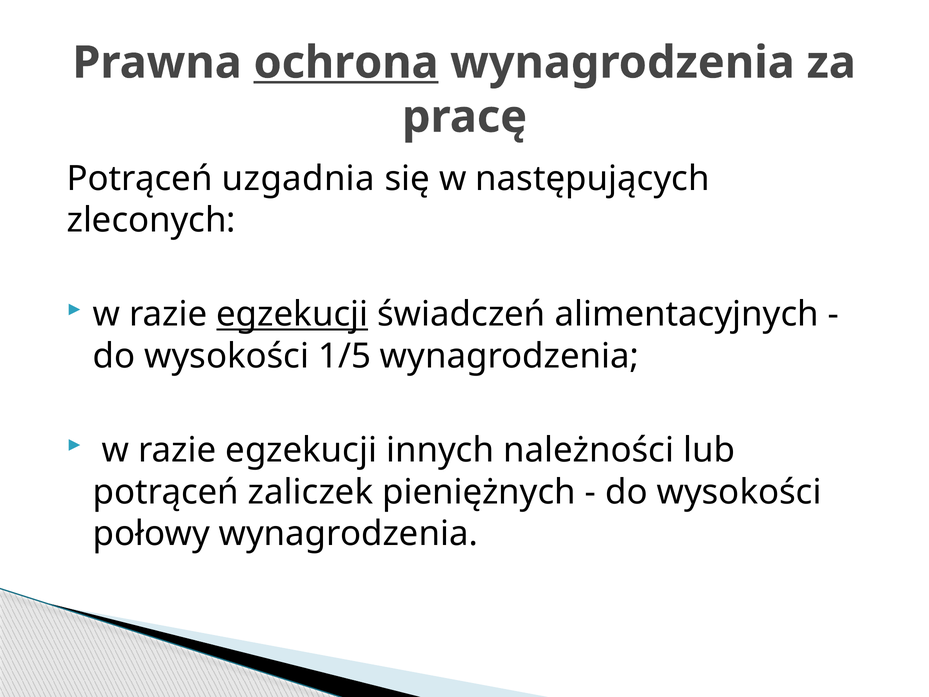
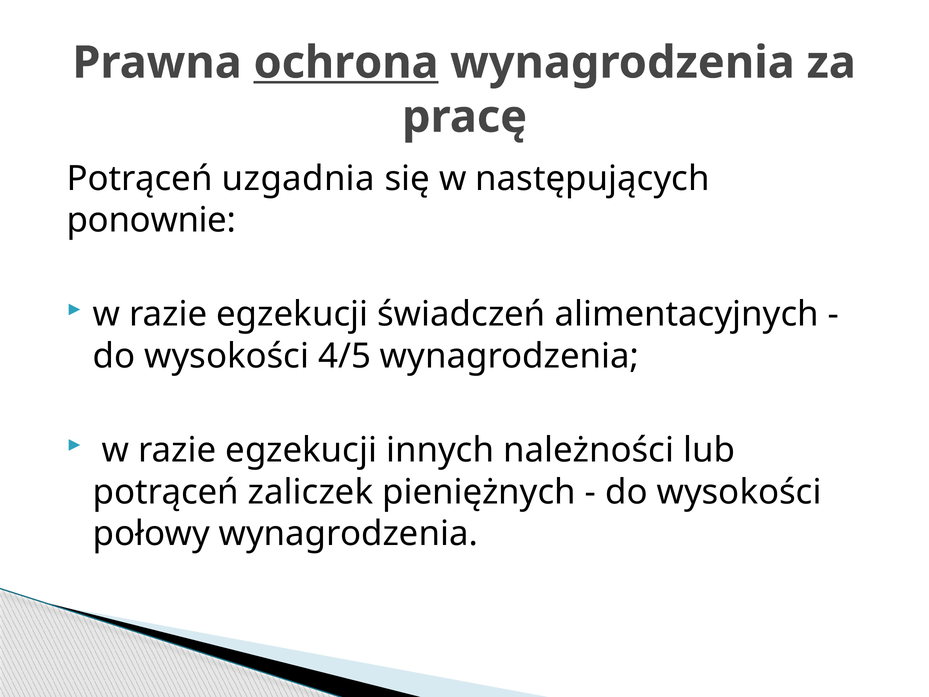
zleconych: zleconych -> ponownie
egzekucji at (292, 314) underline: present -> none
1/5: 1/5 -> 4/5
